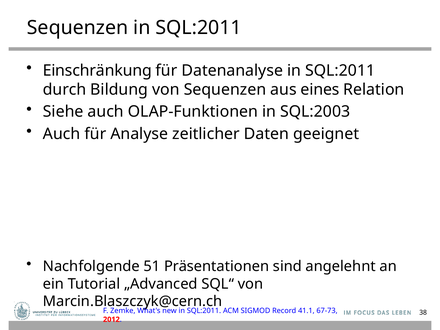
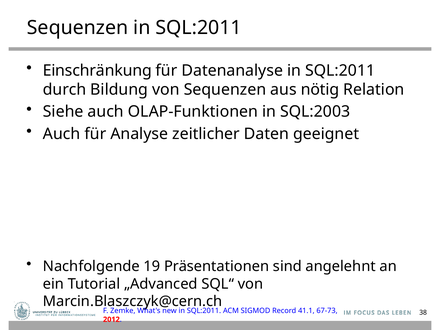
eines: eines -> nötig
51: 51 -> 19
